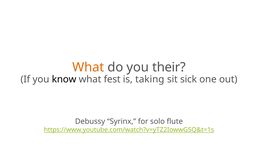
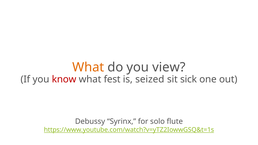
their: their -> view
know colour: black -> red
taking: taking -> seized
